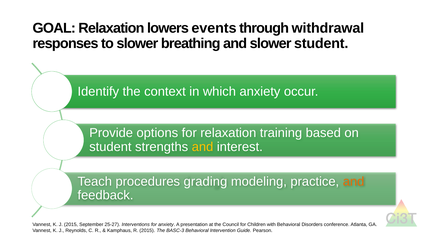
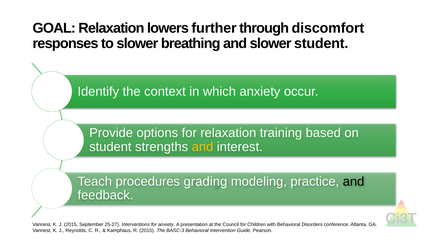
events: events -> further
withdrawal: withdrawal -> discomfort
and at (354, 182) colour: orange -> black
